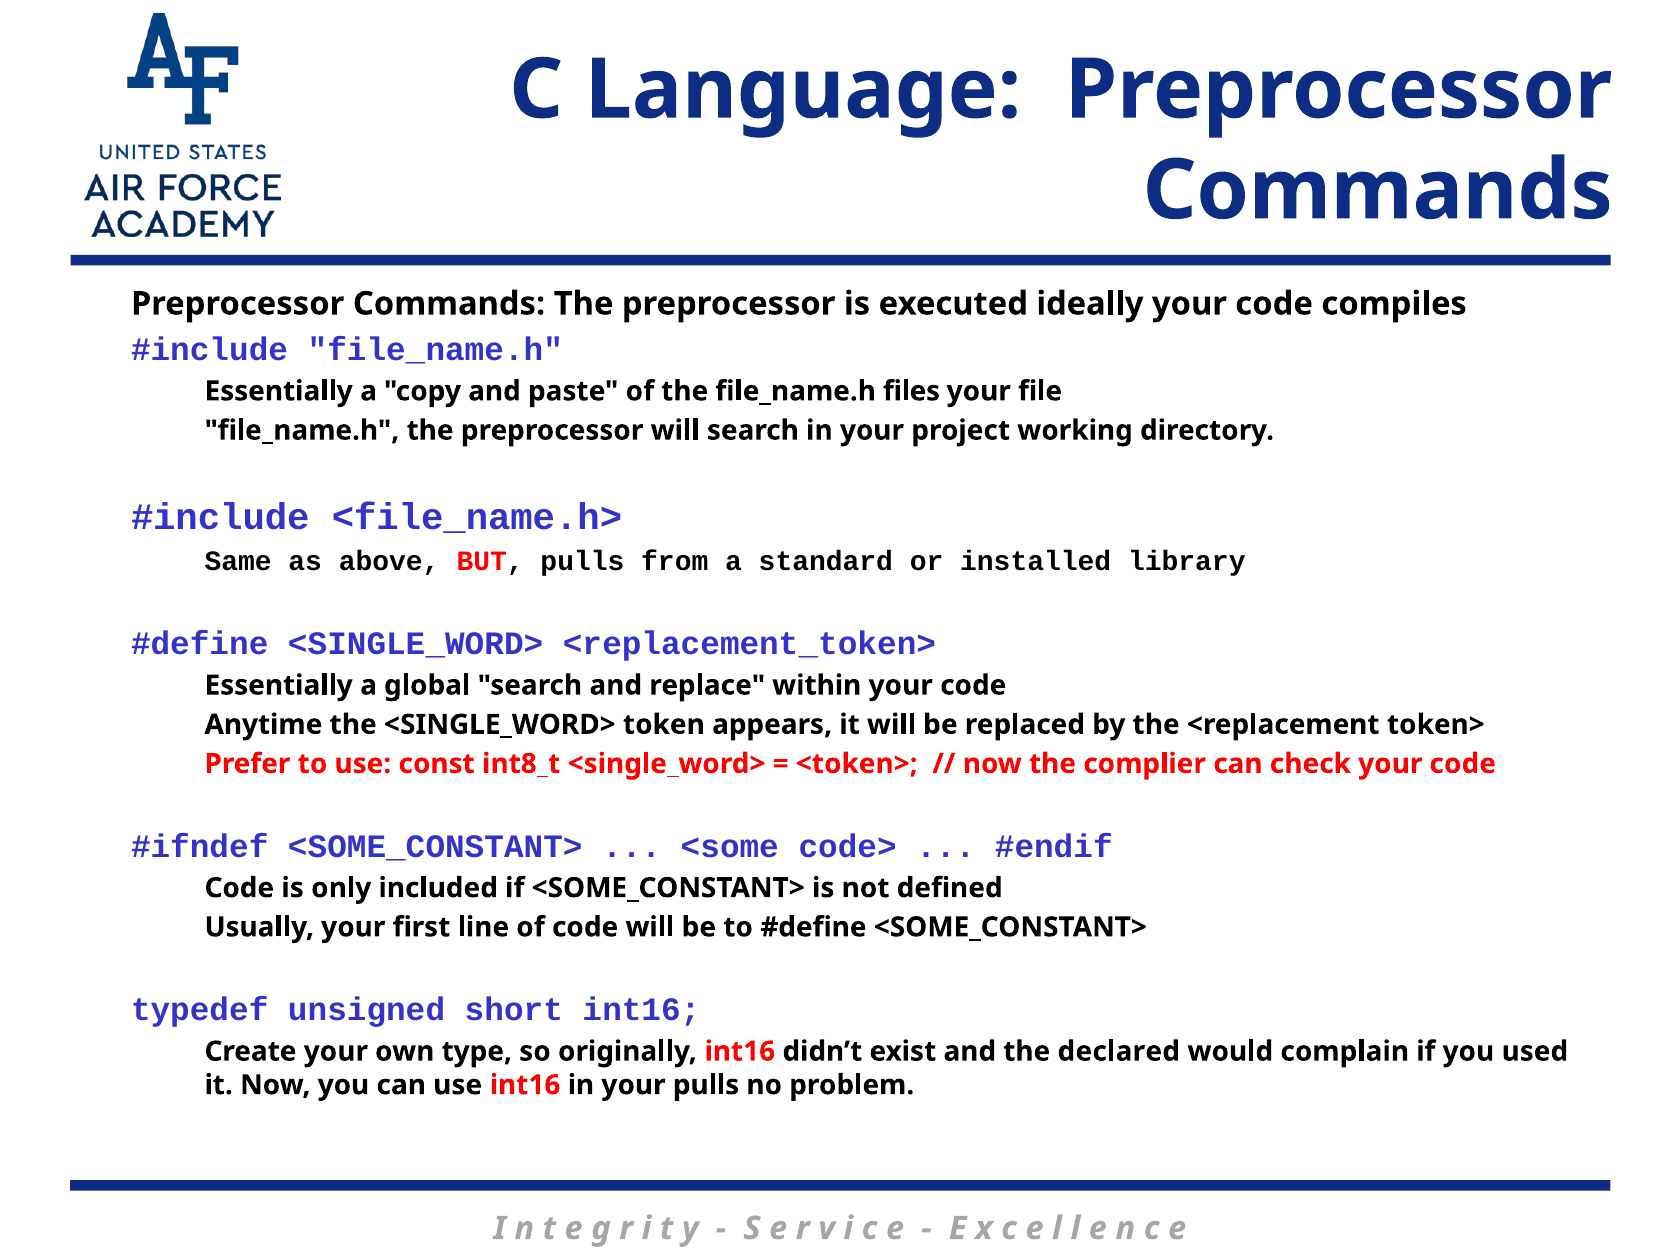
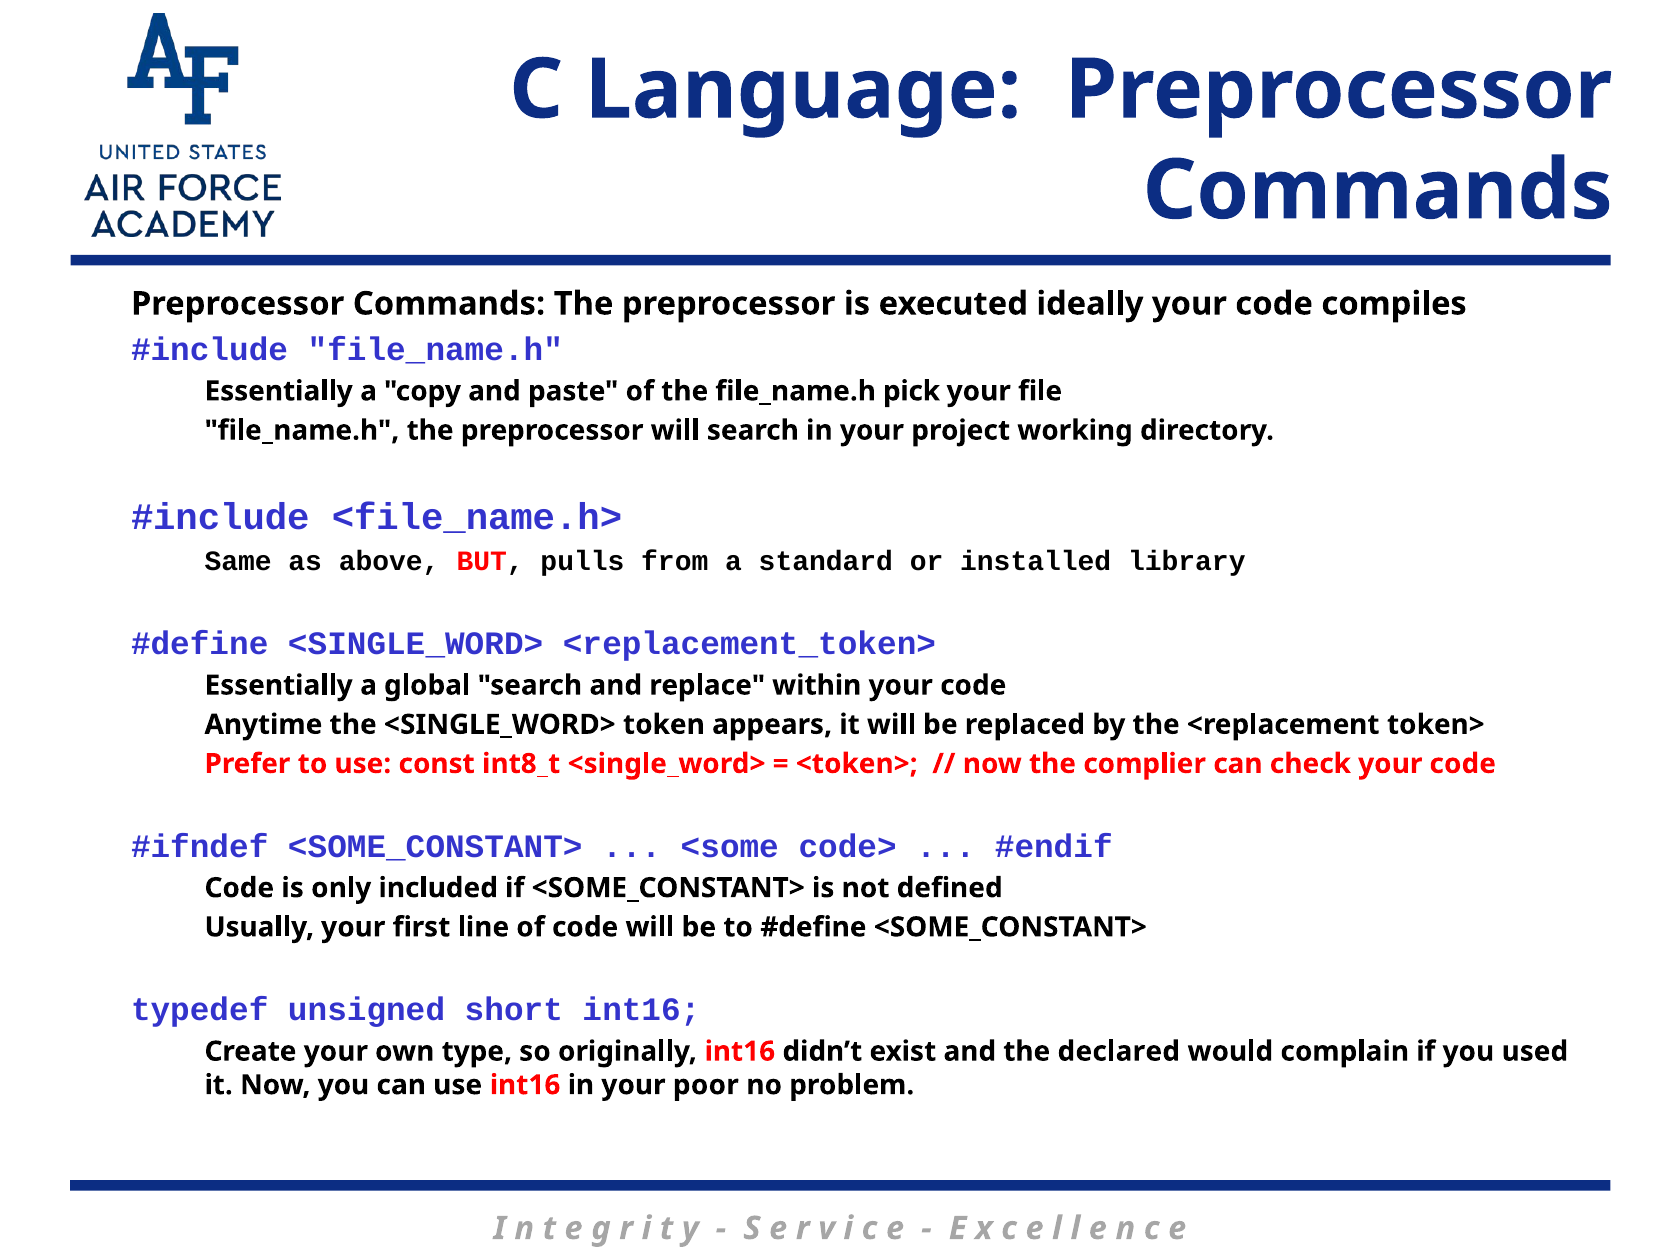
files: files -> pick
your pulls: pulls -> poor
